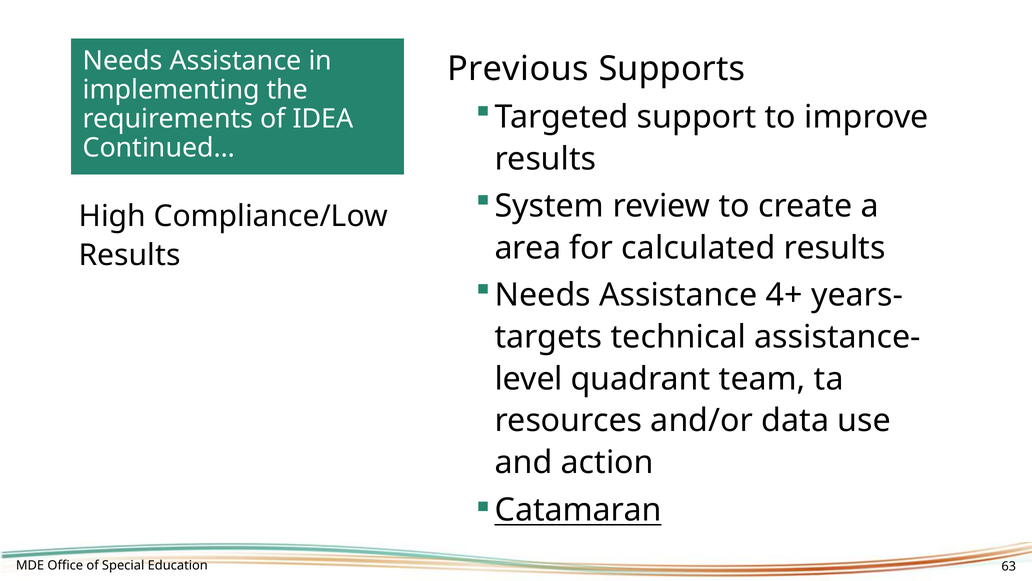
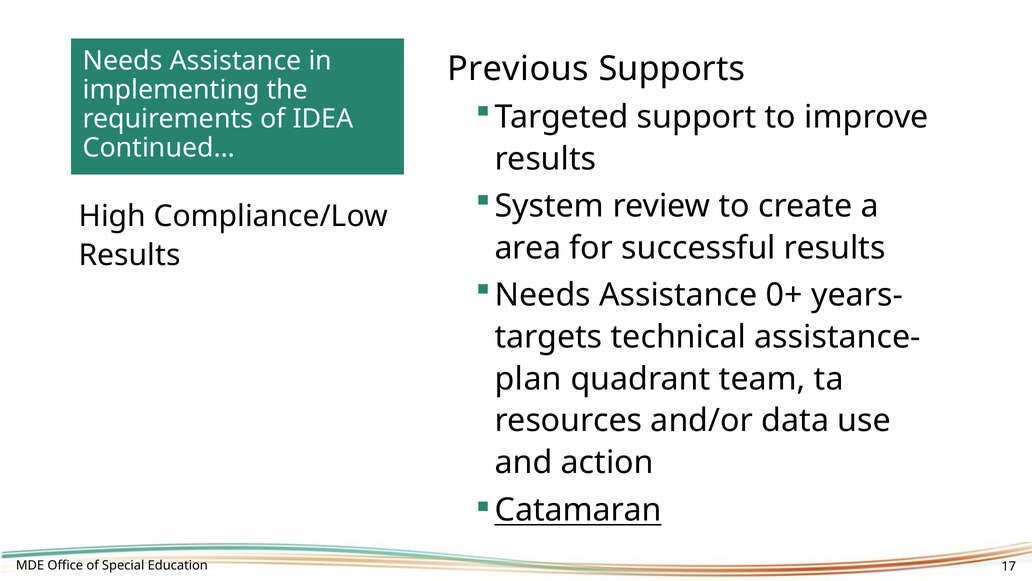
calculated: calculated -> successful
4+: 4+ -> 0+
level: level -> plan
63: 63 -> 17
